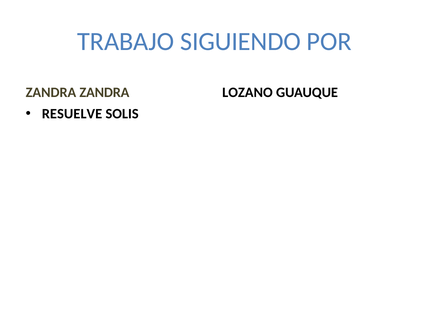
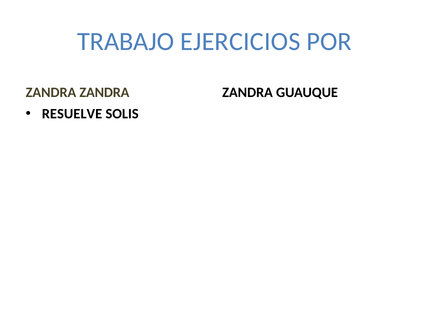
SIGUIENDO: SIGUIENDO -> EJERCICIOS
LOZANO at (247, 92): LOZANO -> ZANDRA
